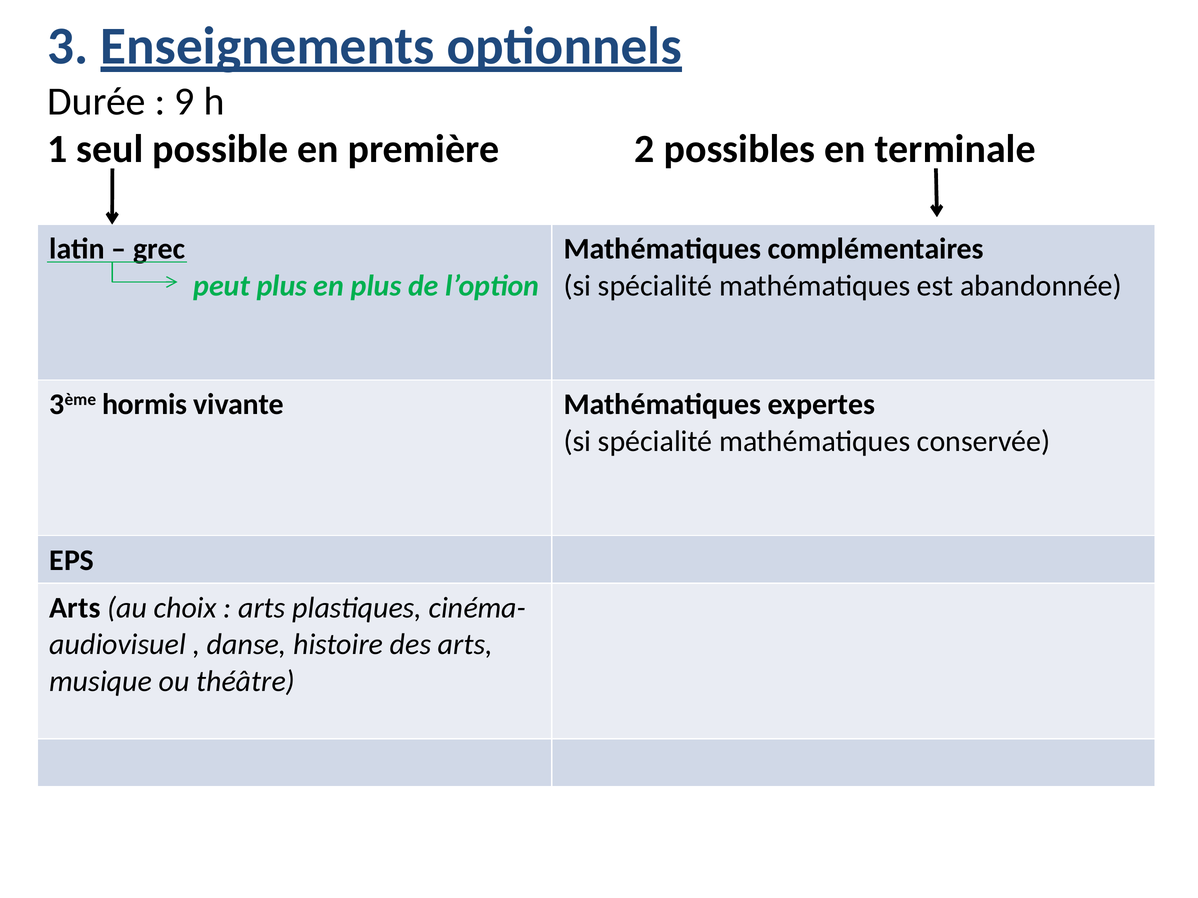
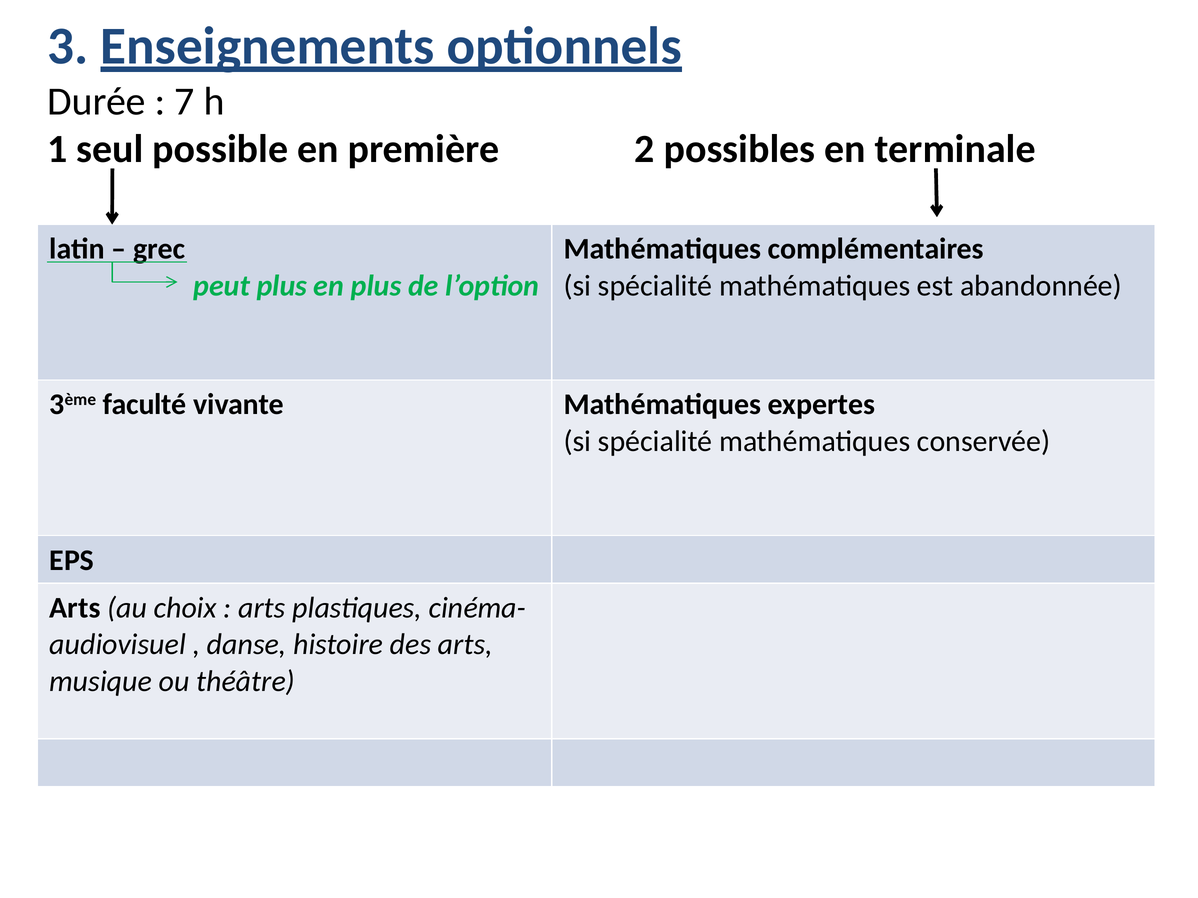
9: 9 -> 7
hormis: hormis -> faculté
